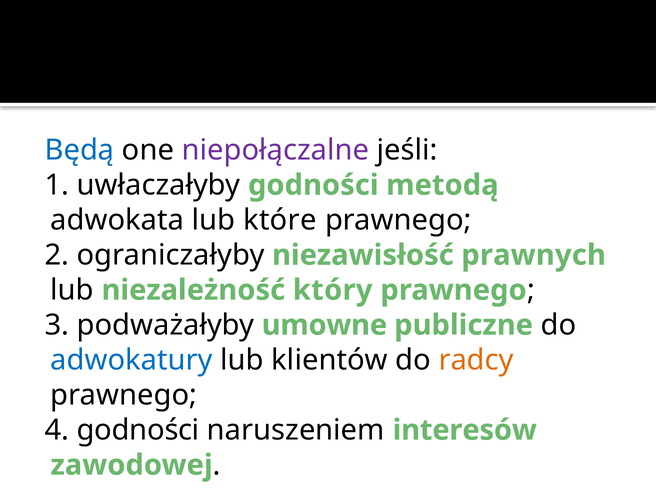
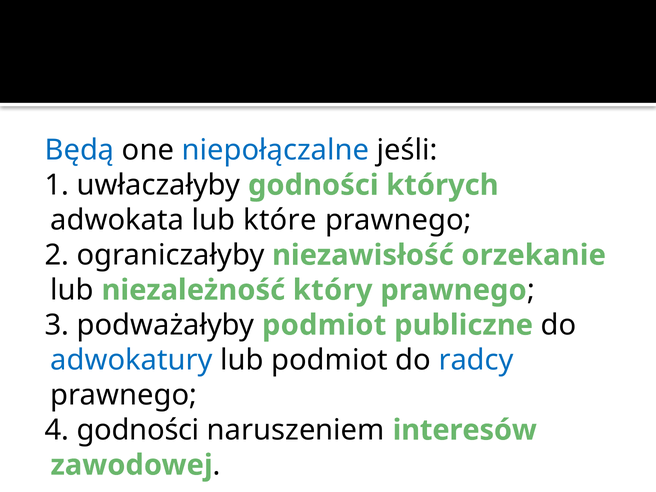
niepołączalne colour: purple -> blue
metodą: metodą -> których
prawnych: prawnych -> orzekanie
podważałyby umowne: umowne -> podmiot
lub klientów: klientów -> podmiot
radcy colour: orange -> blue
